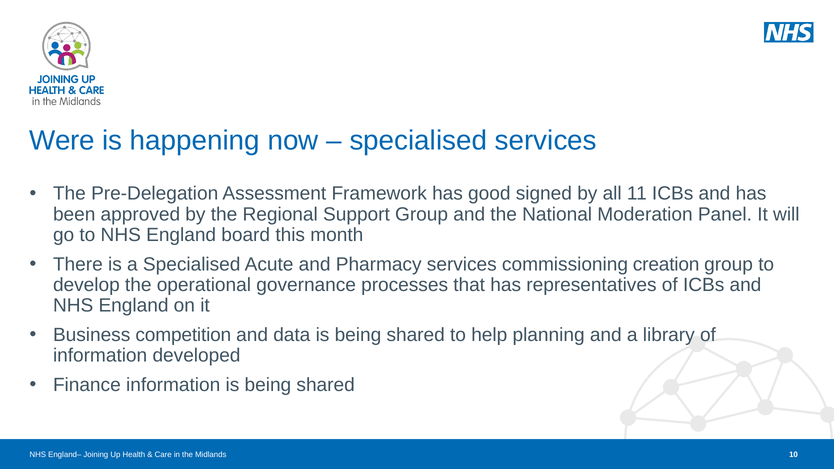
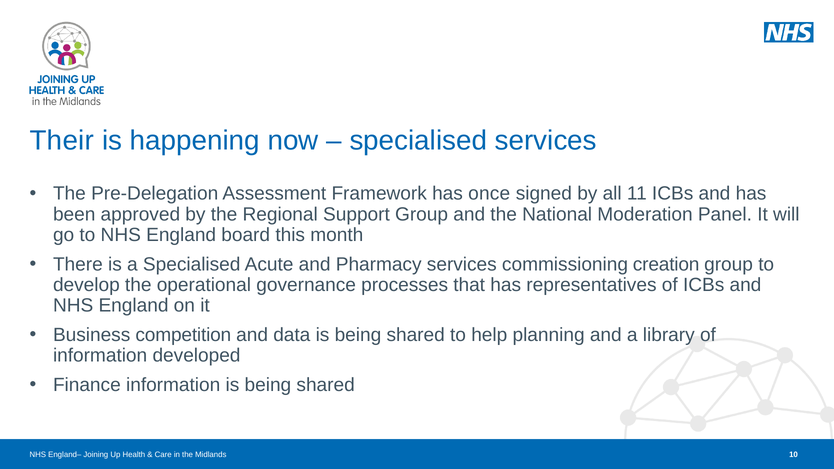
Were: Were -> Their
good: good -> once
